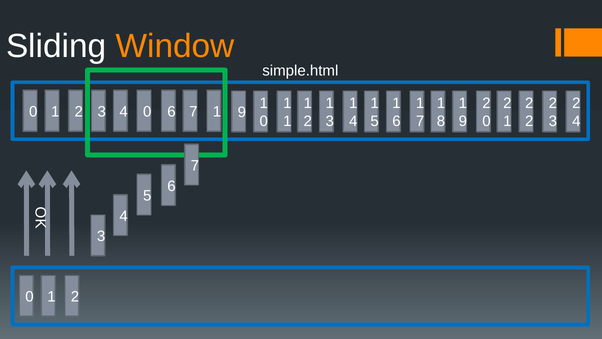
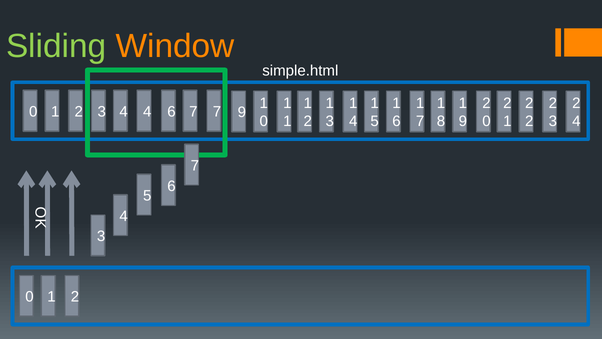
Sliding colour: white -> light green
3 4 0: 0 -> 4
6 7 1: 1 -> 7
